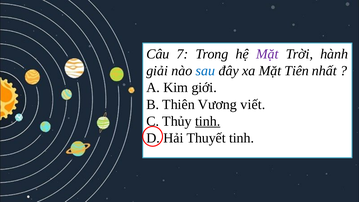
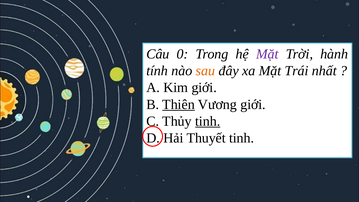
7: 7 -> 0
giải: giải -> tính
sau colour: blue -> orange
Tiên: Tiên -> Trái
Thiên underline: none -> present
Vương viết: viết -> giới
